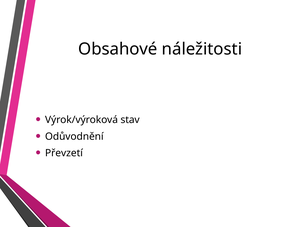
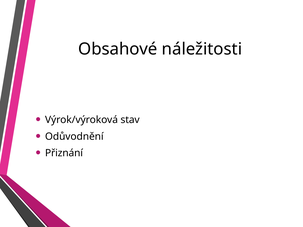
Převzetí: Převzetí -> Přiznání
